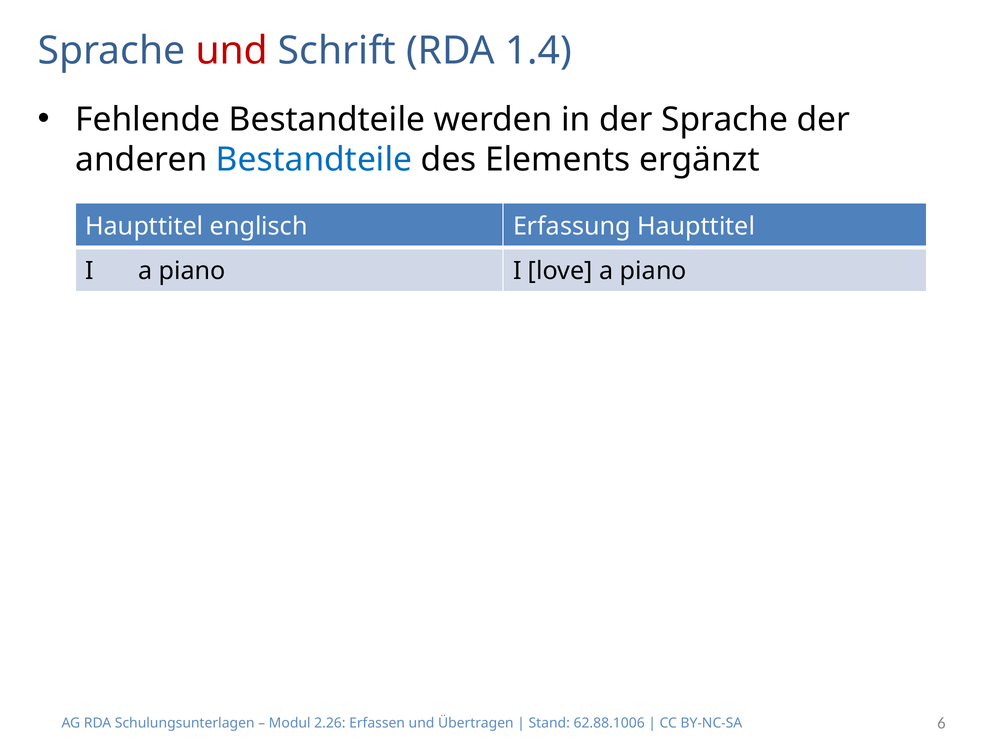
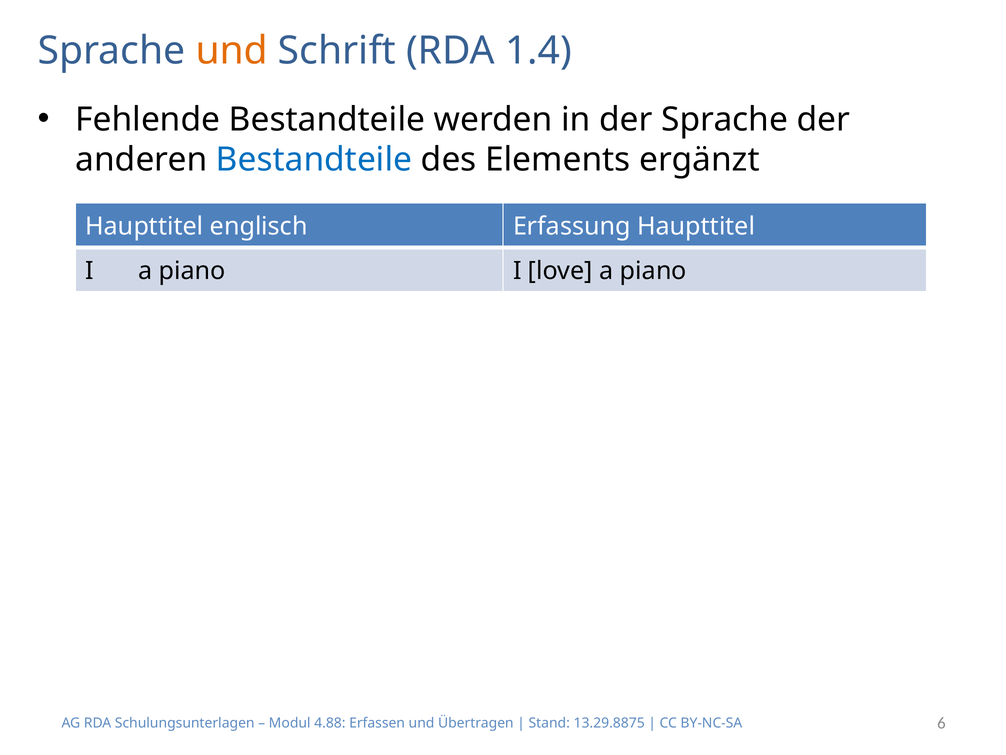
und at (232, 51) colour: red -> orange
2.26: 2.26 -> 4.88
62.88.1006: 62.88.1006 -> 13.29.8875
